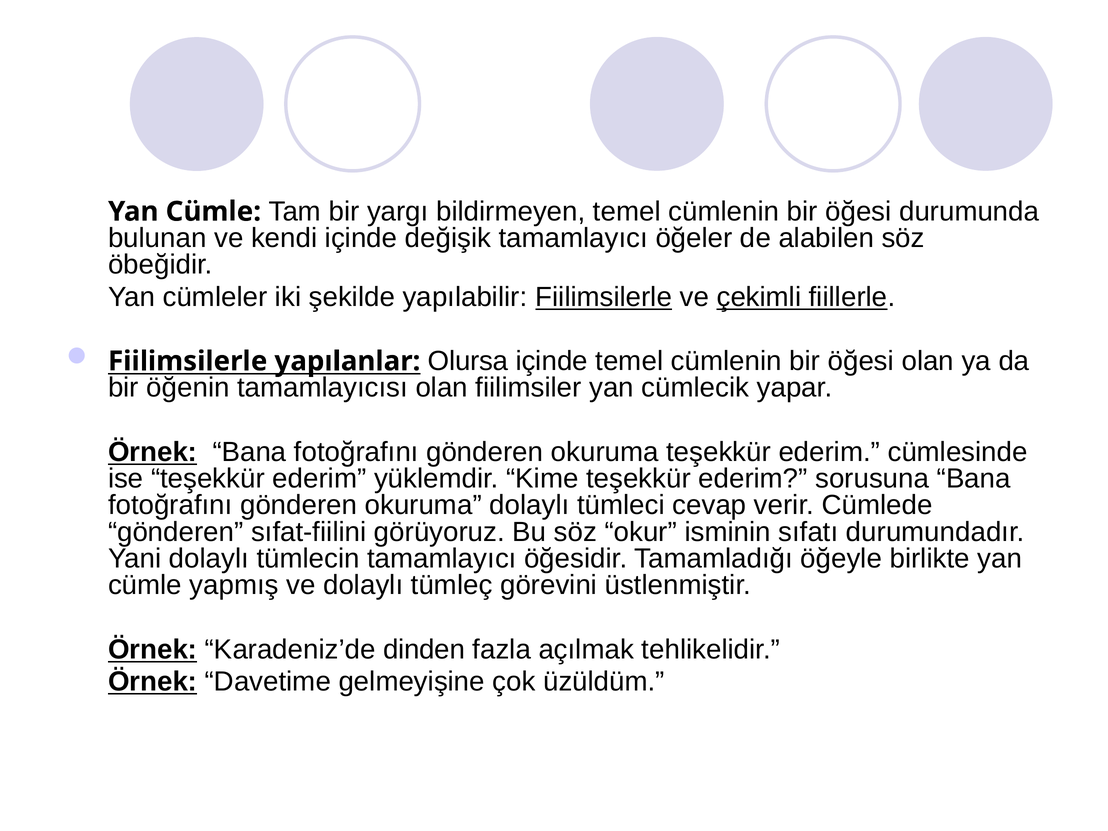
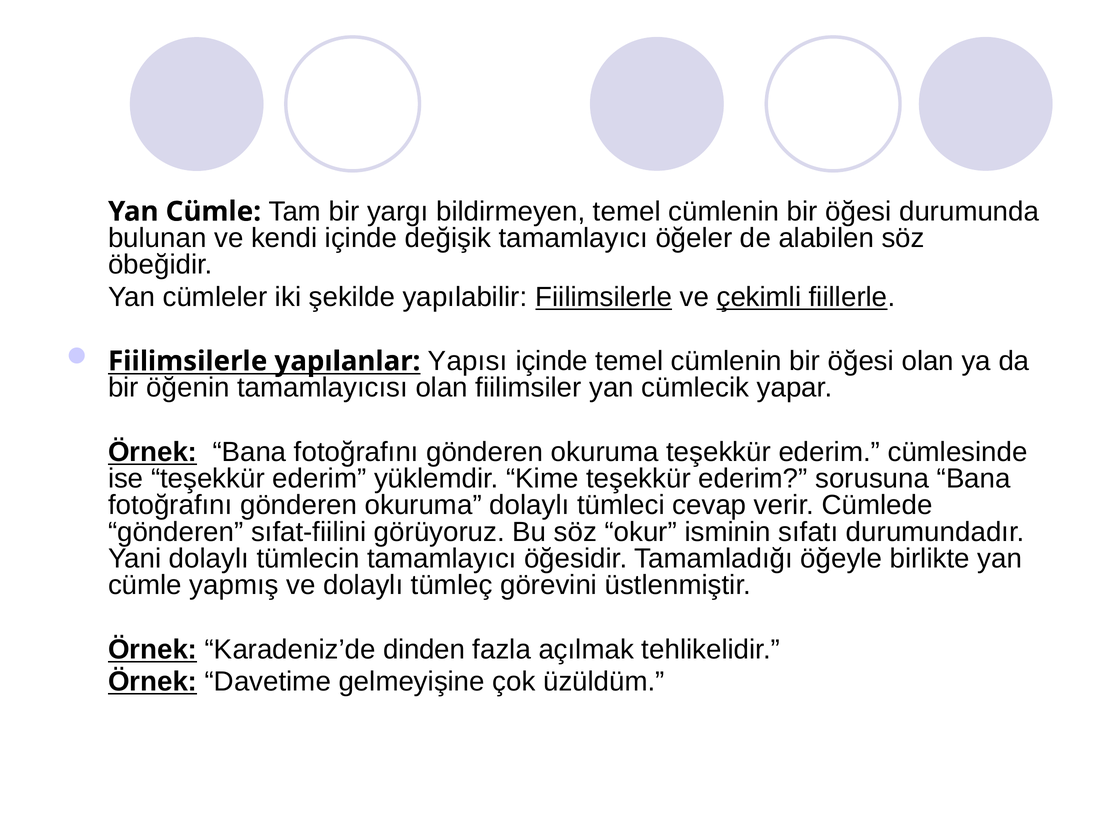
Olursa: Olursa -> Yapısı
